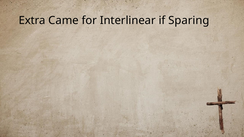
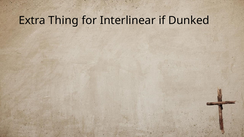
Came: Came -> Thing
Sparing: Sparing -> Dunked
